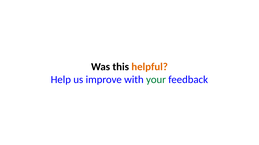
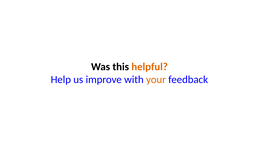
your colour: green -> orange
